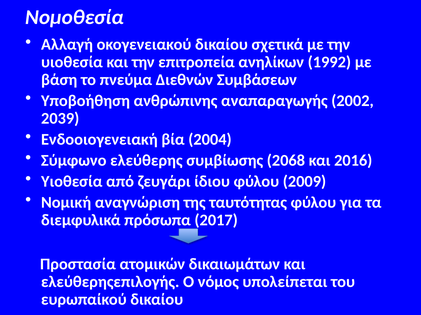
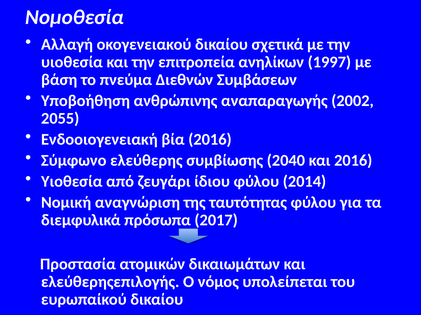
1992: 1992 -> 1997
2039: 2039 -> 2055
βία 2004: 2004 -> 2016
2068: 2068 -> 2040
2009: 2009 -> 2014
